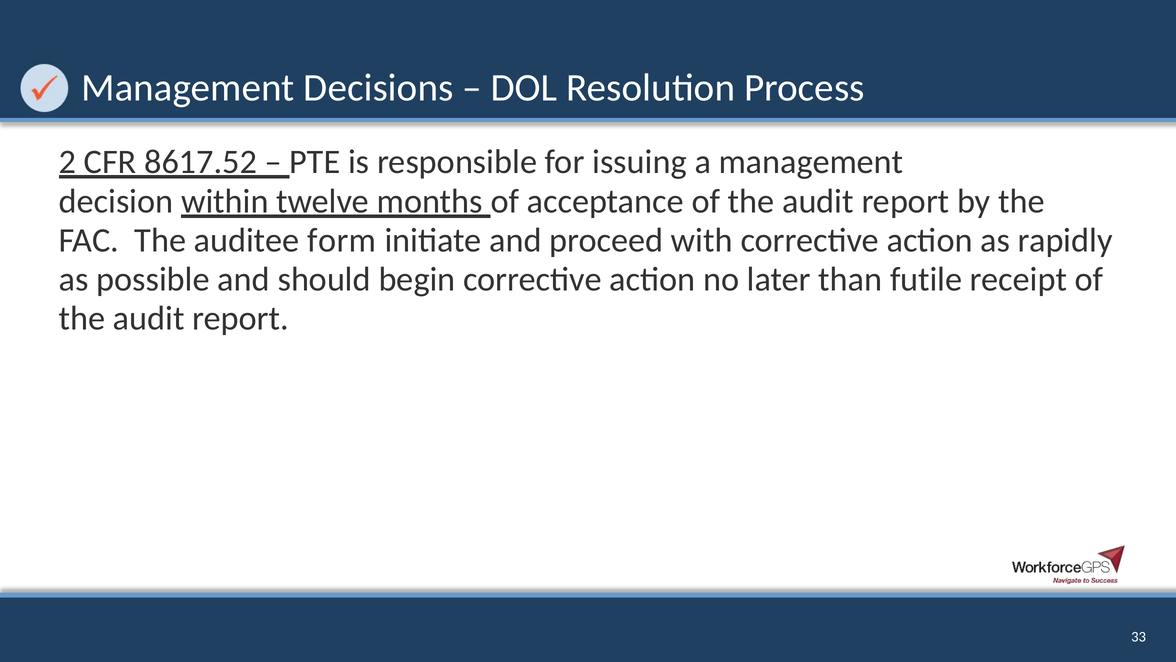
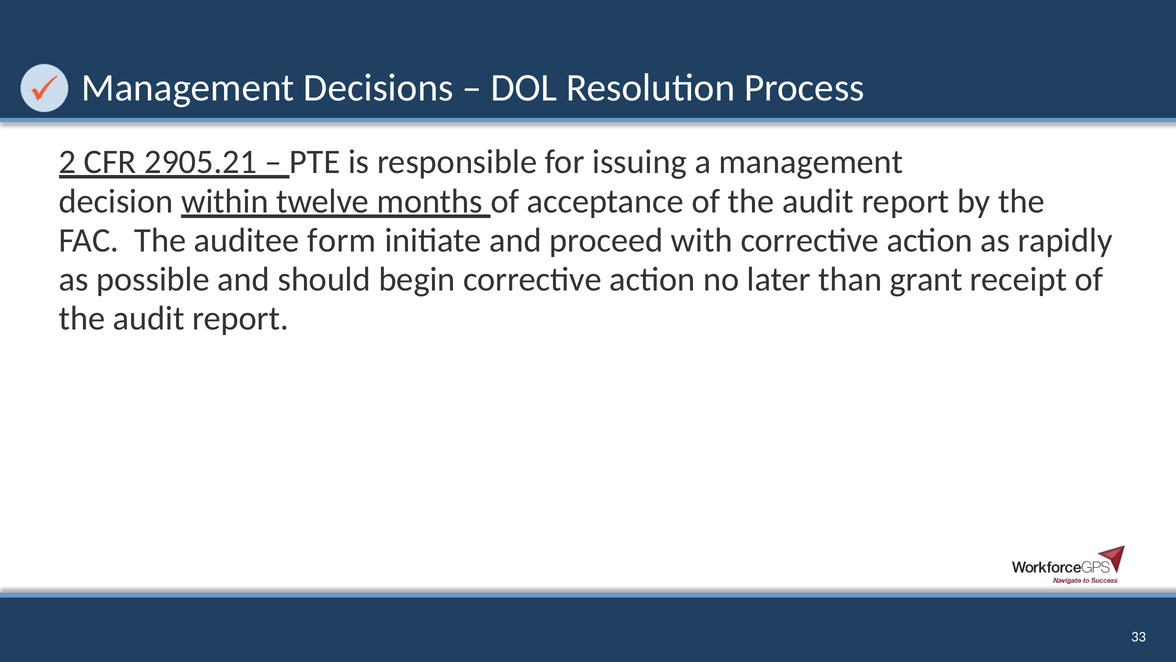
8617.52: 8617.52 -> 2905.21
futile: futile -> grant
